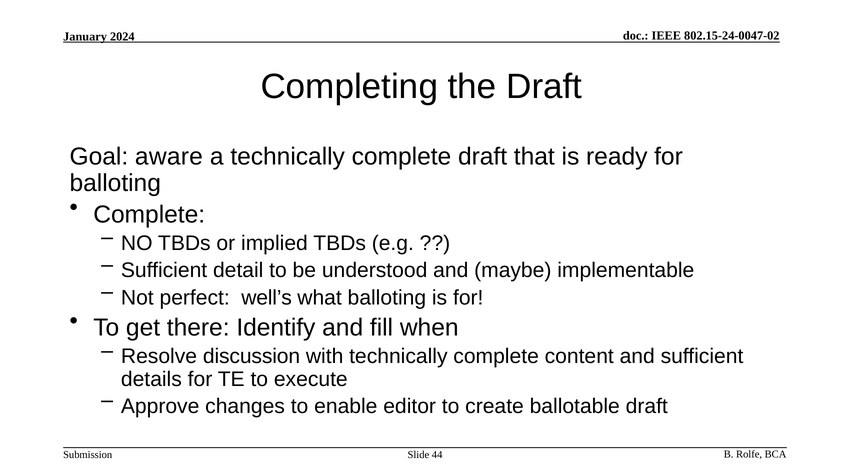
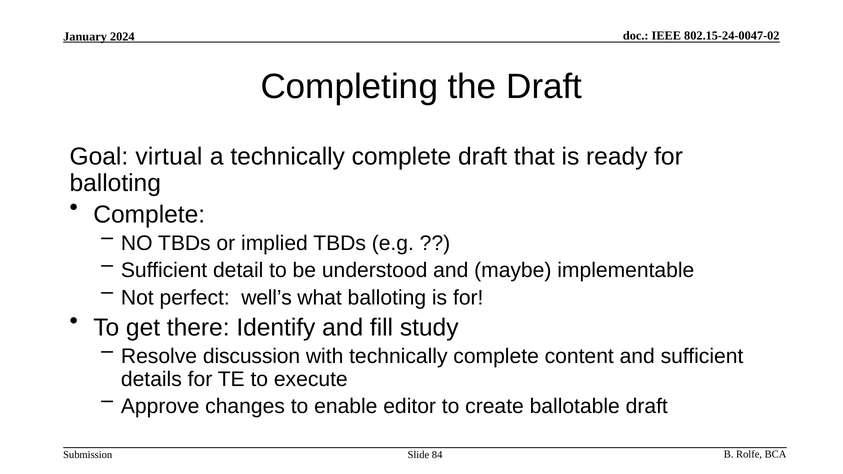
aware: aware -> virtual
when: when -> study
44: 44 -> 84
